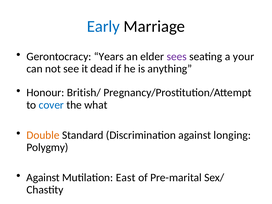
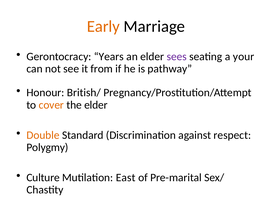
Early colour: blue -> orange
dead: dead -> from
anything: anything -> pathway
cover colour: blue -> orange
the what: what -> elder
longing: longing -> respect
Against at (43, 178): Against -> Culture
